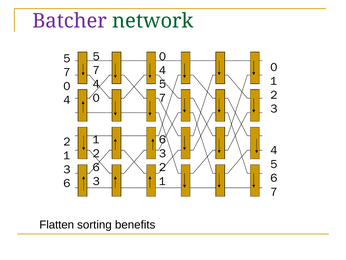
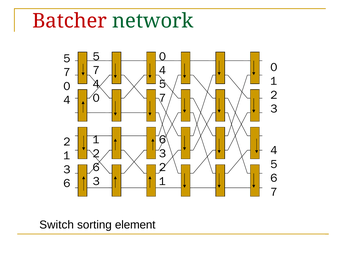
Batcher colour: purple -> red
Flatten: Flatten -> Switch
benefits: benefits -> element
